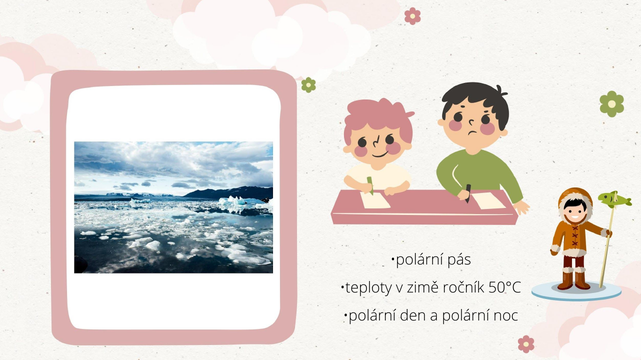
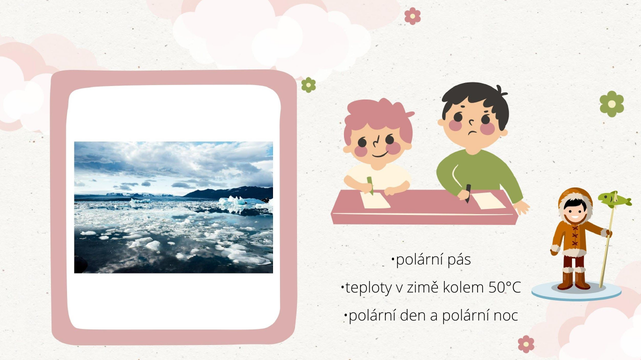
ročník: ročník -> kolem
